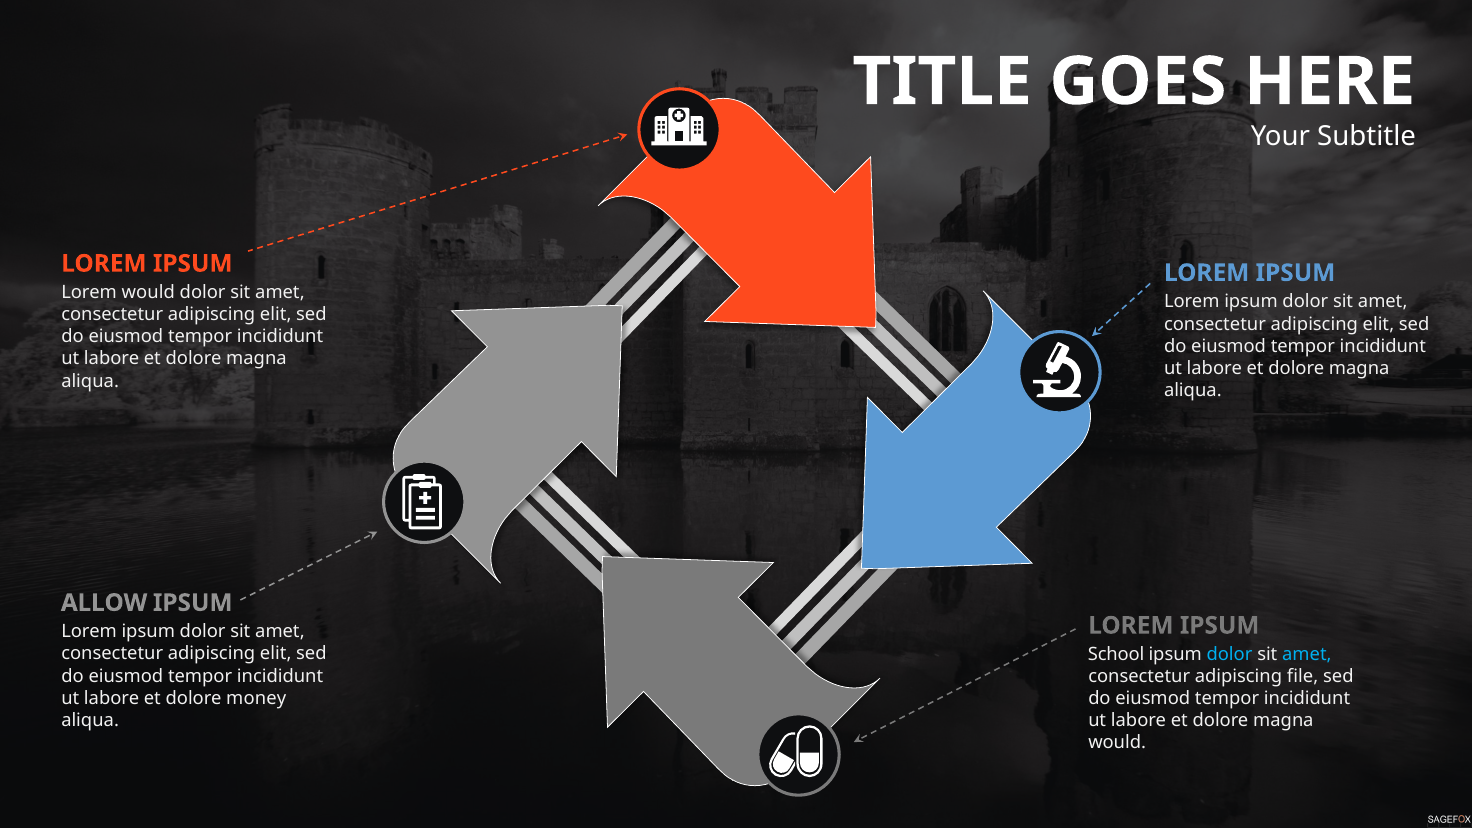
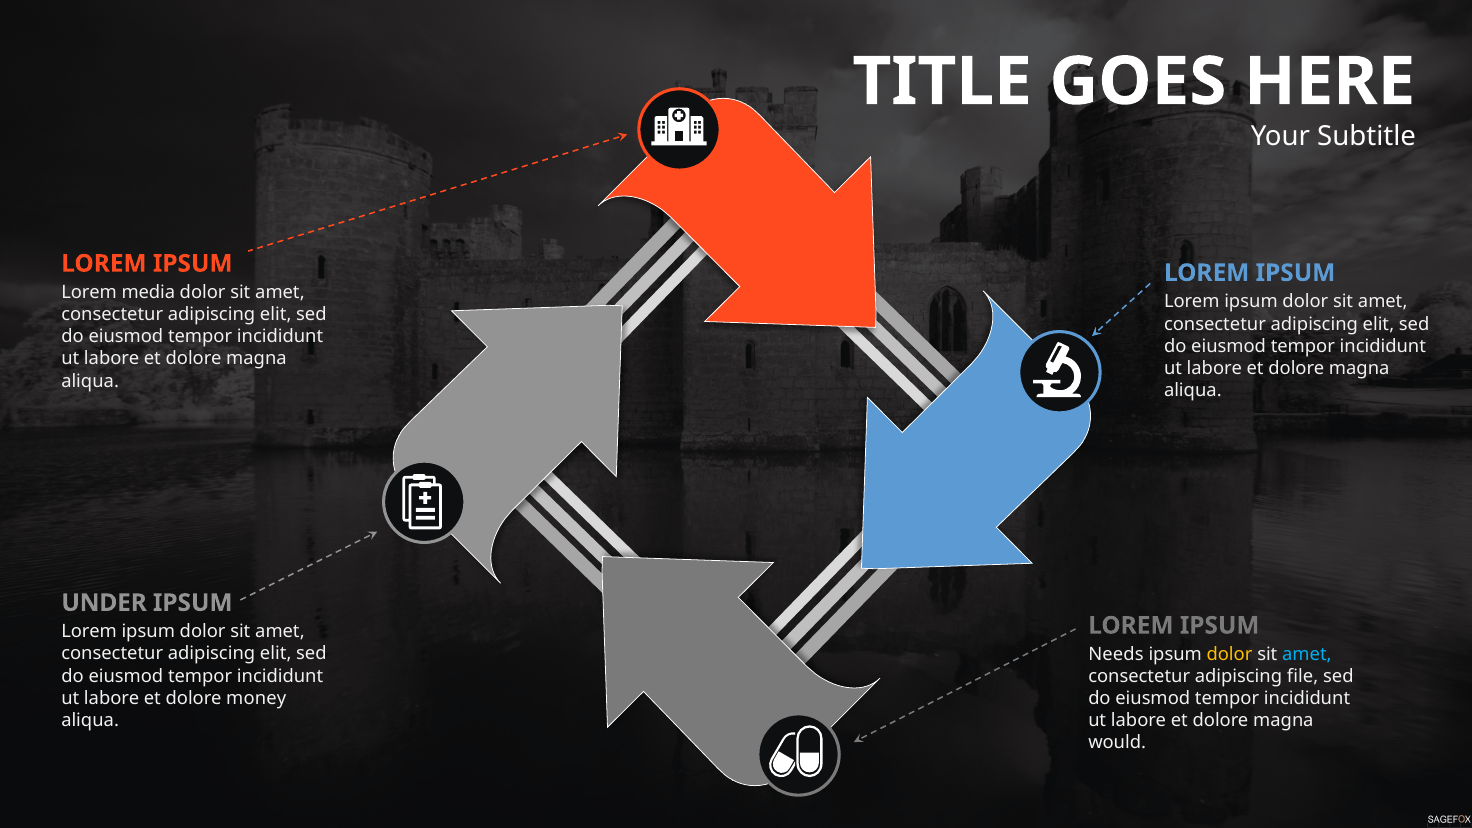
Lorem would: would -> media
ALLOW: ALLOW -> UNDER
School: School -> Needs
dolor at (1229, 655) colour: light blue -> yellow
